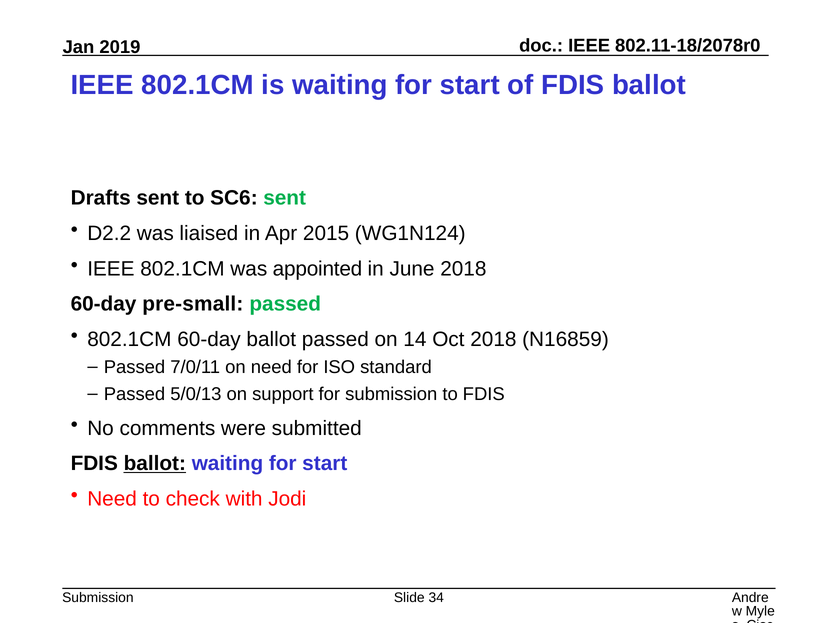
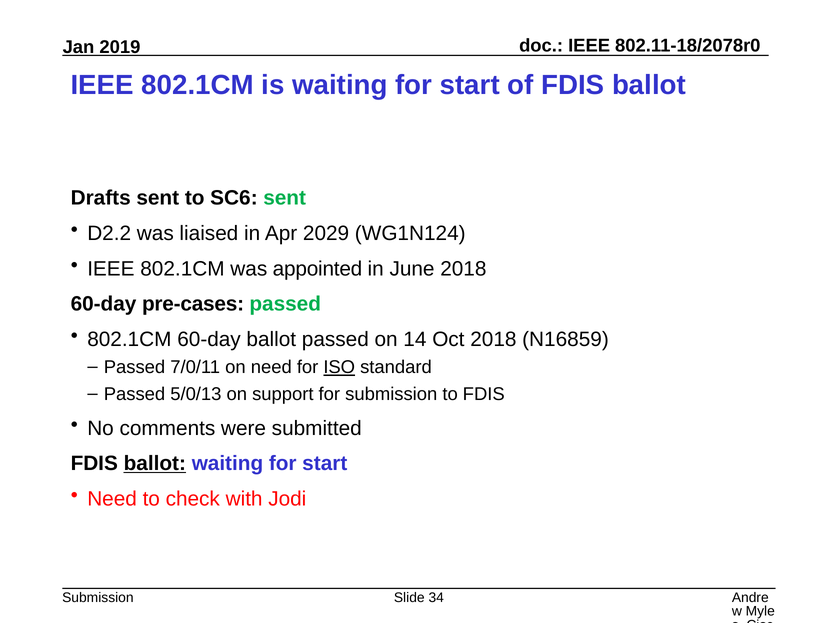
2015: 2015 -> 2029
pre-small: pre-small -> pre-cases
ISO underline: none -> present
